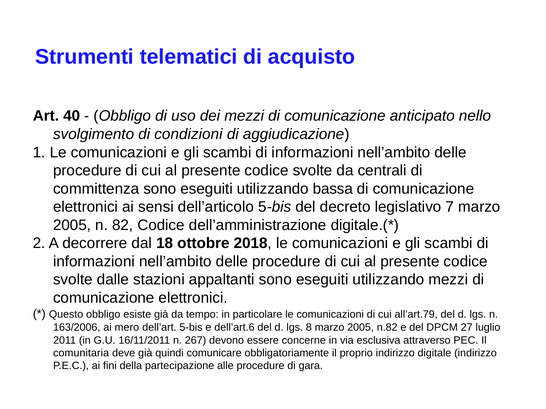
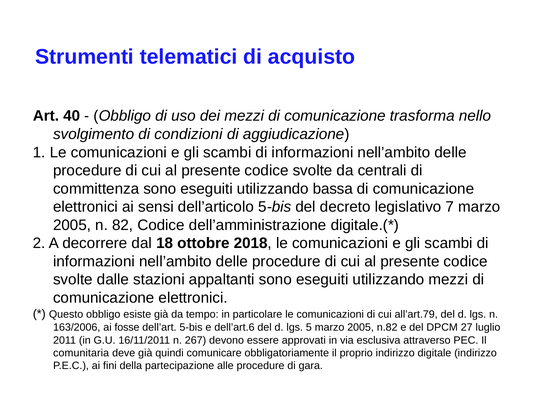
anticipato: anticipato -> trasforma
mero: mero -> fosse
8: 8 -> 5
concerne: concerne -> approvati
